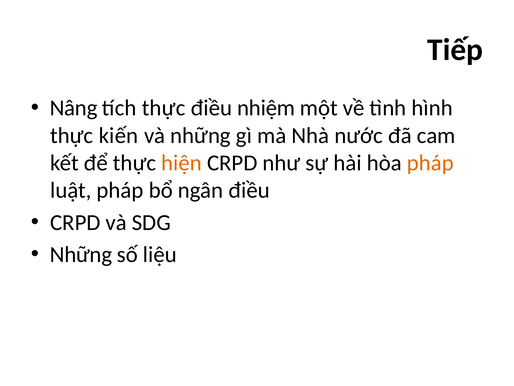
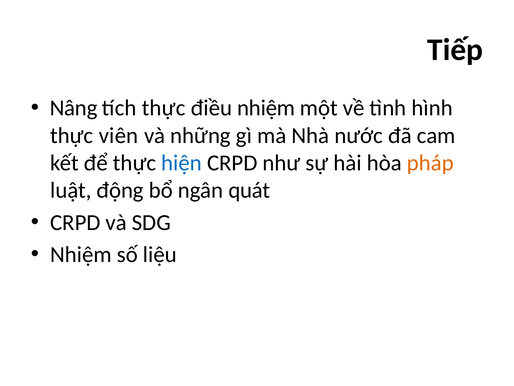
kiến: kiến -> viên
hiện colour: orange -> blue
luật pháp: pháp -> động
ngân điều: điều -> quát
Những at (81, 254): Những -> Nhiệm
